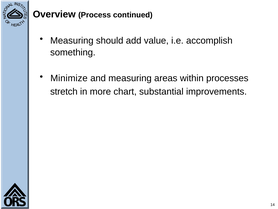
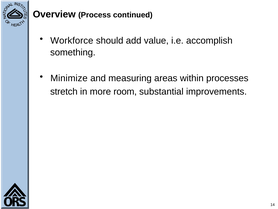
Measuring at (72, 41): Measuring -> Workforce
chart: chart -> room
